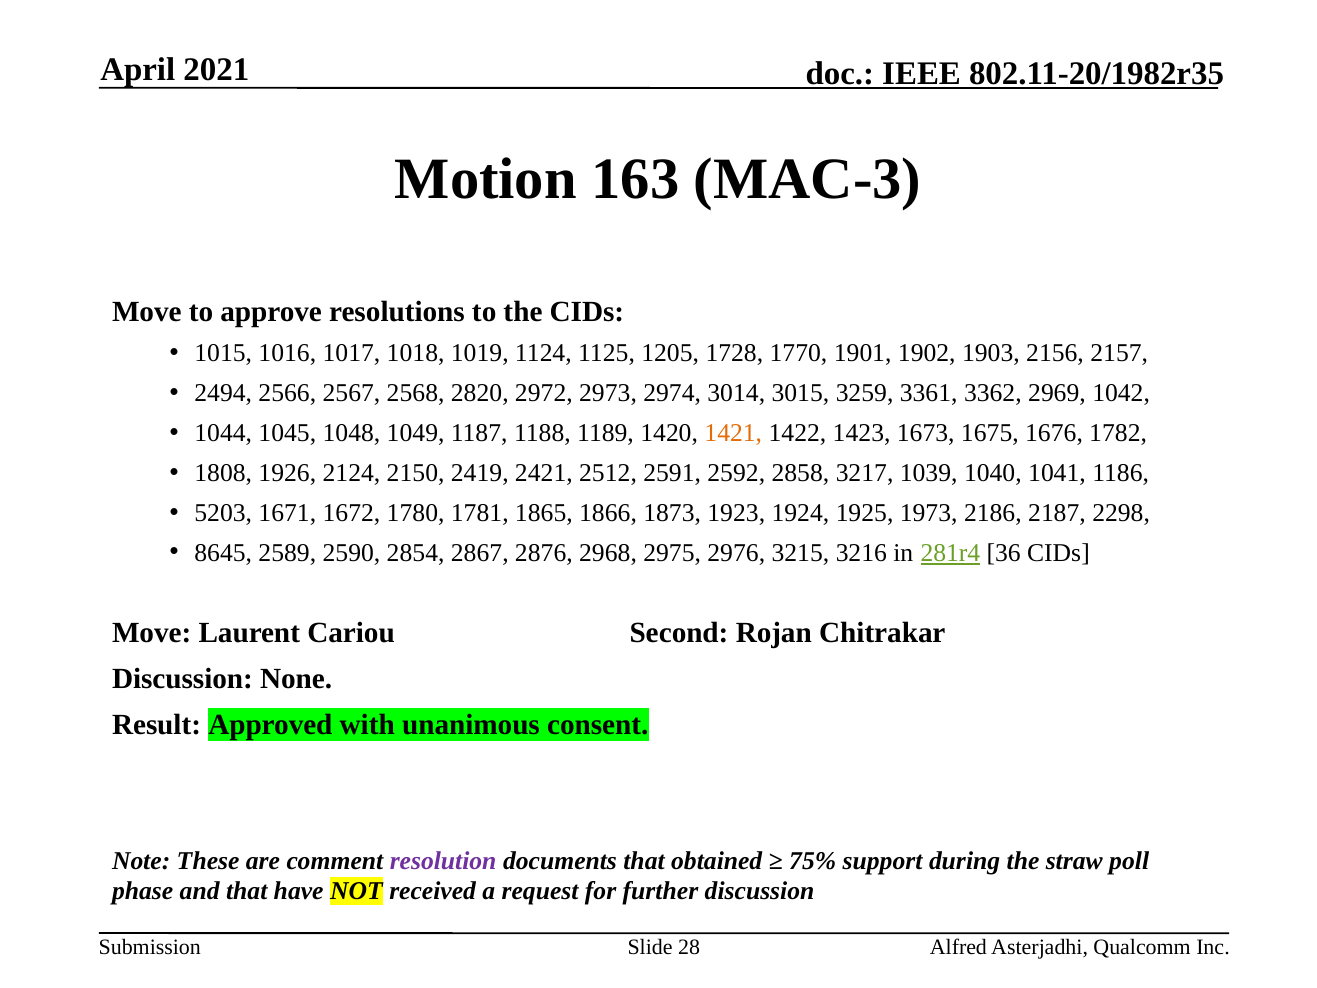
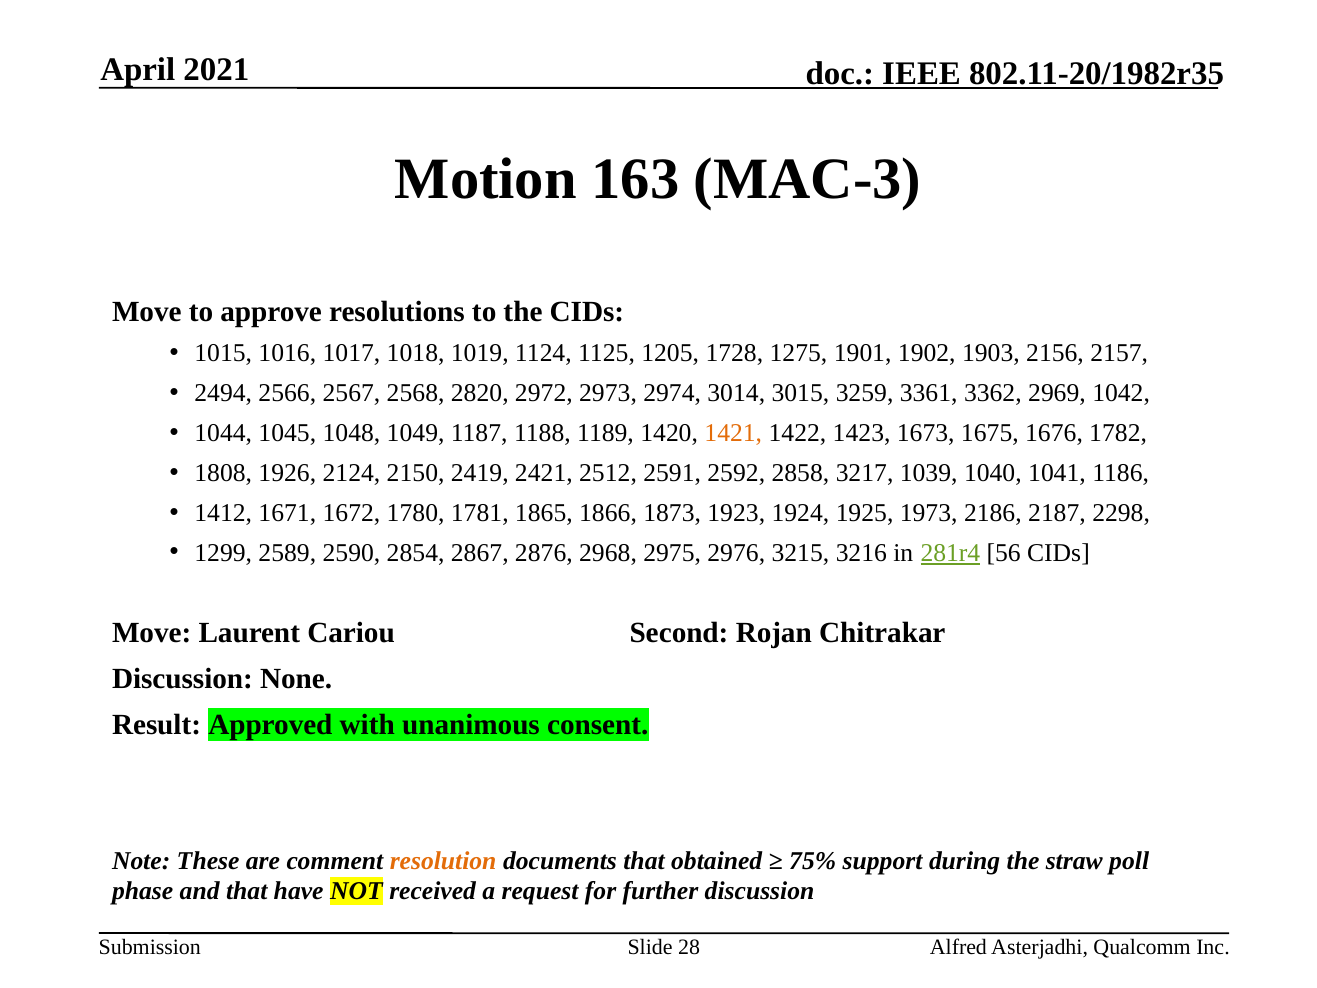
1770: 1770 -> 1275
5203: 5203 -> 1412
8645: 8645 -> 1299
36: 36 -> 56
resolution colour: purple -> orange
